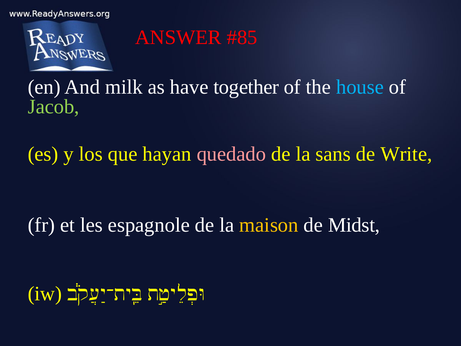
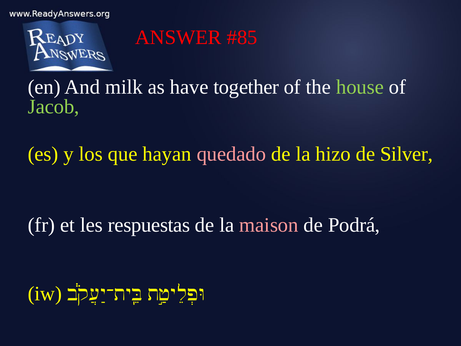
house colour: light blue -> light green
sans: sans -> hizo
Write: Write -> Silver
espagnole: espagnole -> respuestas
maison colour: yellow -> pink
Midst: Midst -> Podrá
